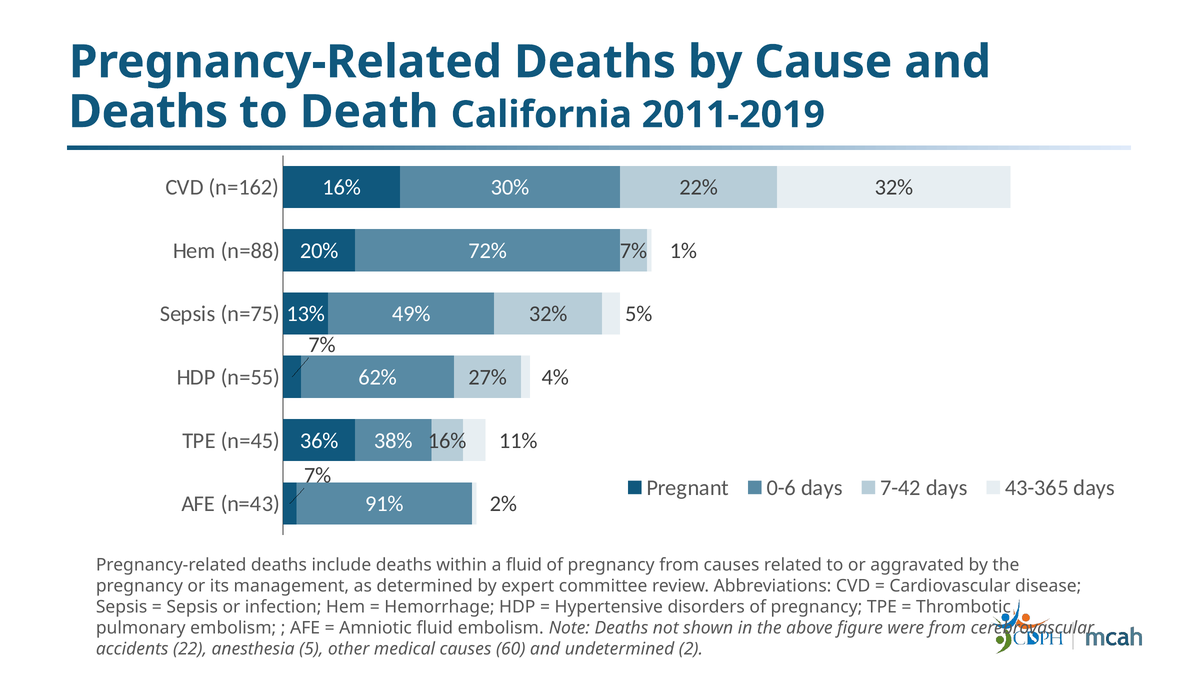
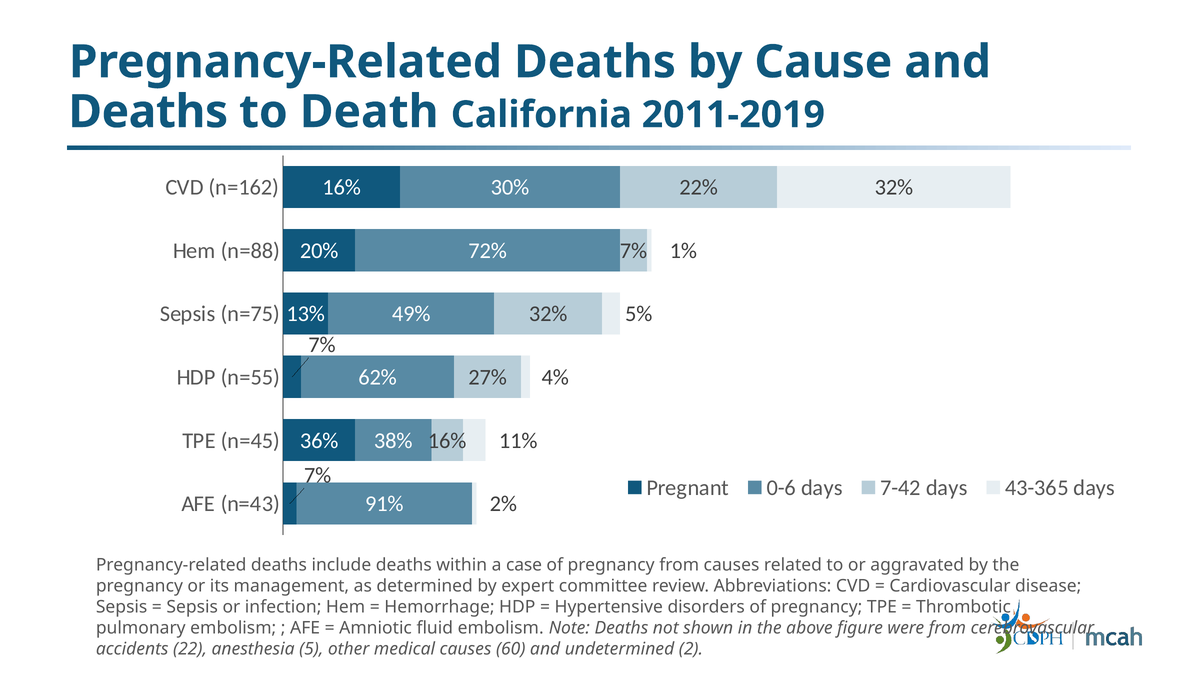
a fluid: fluid -> case
